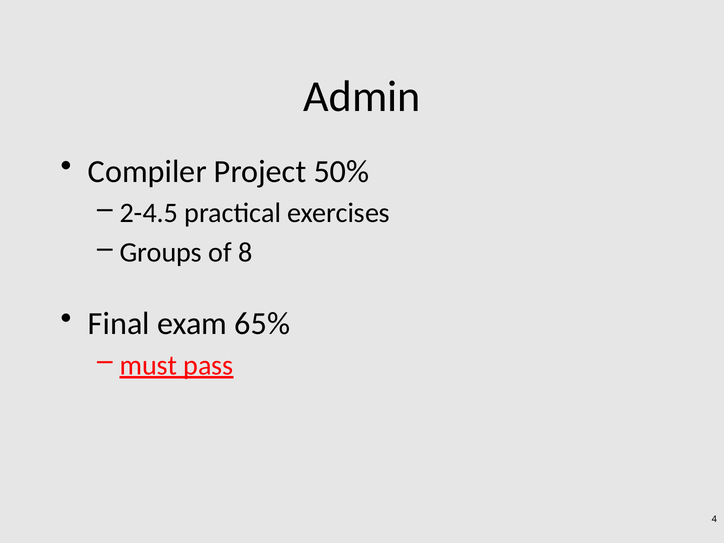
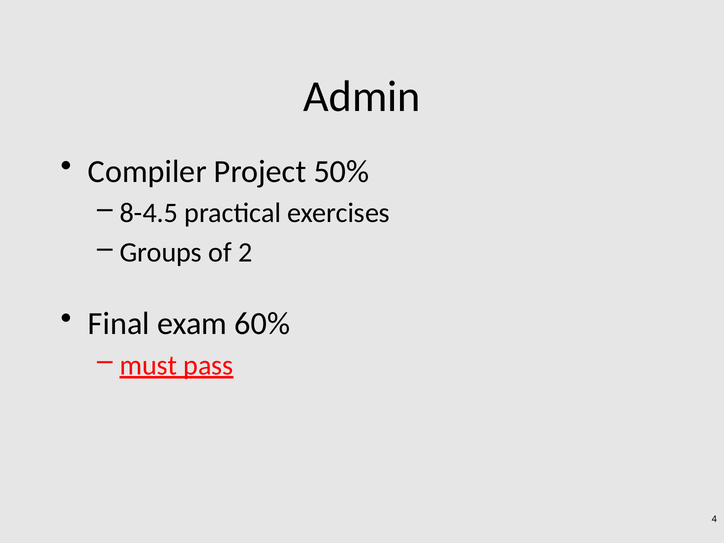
2-4.5: 2-4.5 -> 8-4.5
8: 8 -> 2
65%: 65% -> 60%
